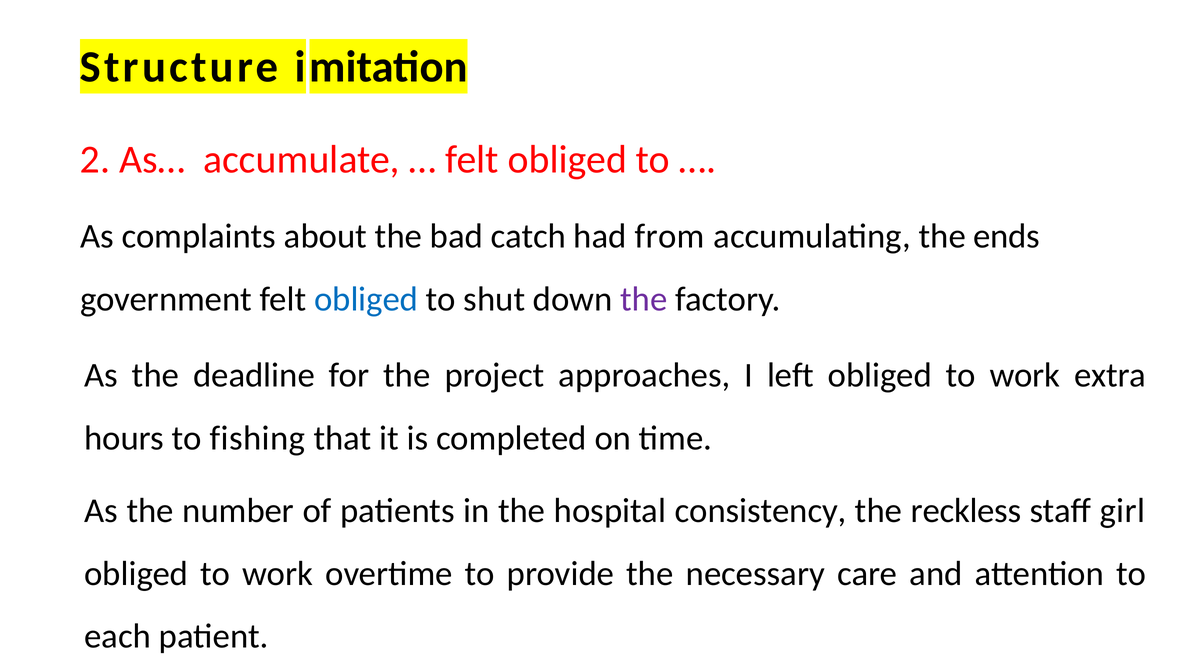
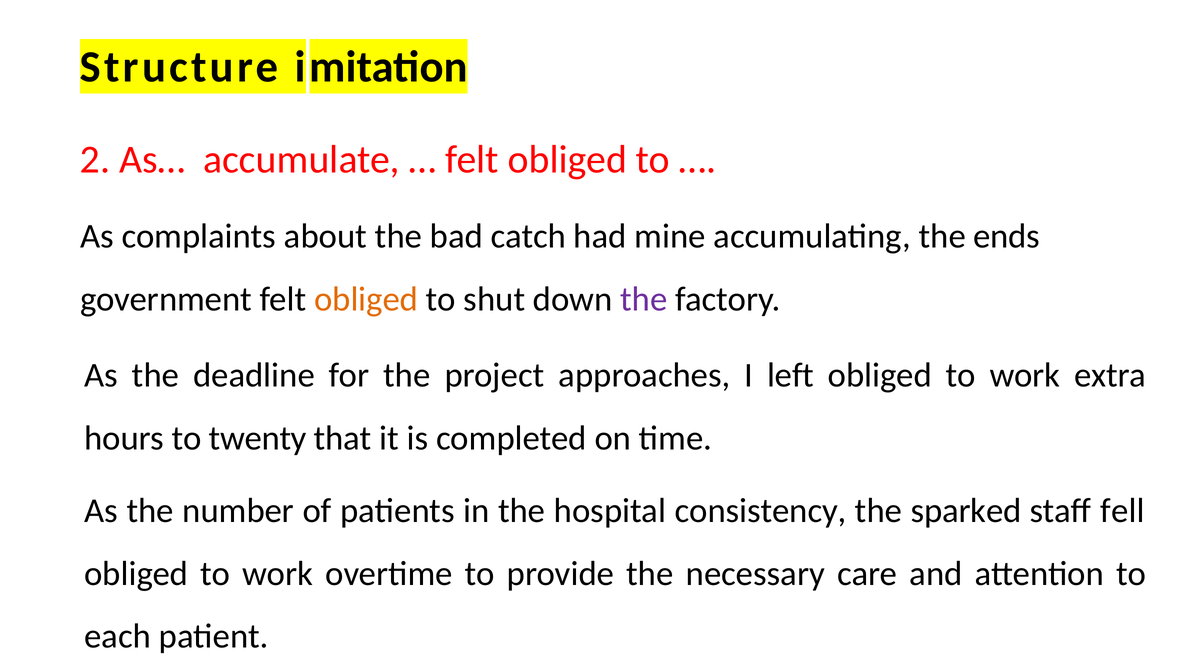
from: from -> mine
obliged at (366, 299) colour: blue -> orange
fishing: fishing -> twenty
reckless: reckless -> sparked
girl: girl -> fell
